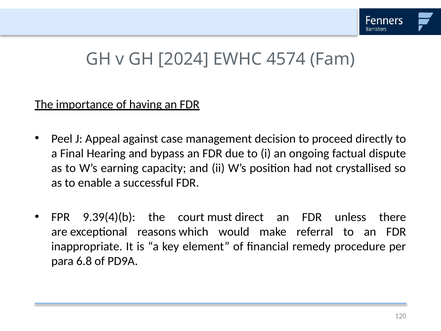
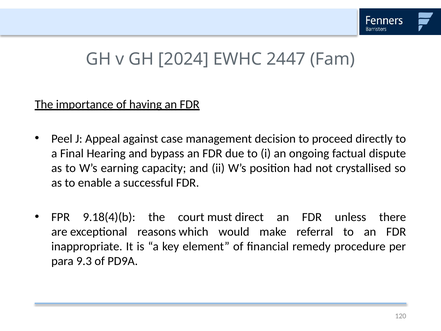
4574: 4574 -> 2447
9.39(4)(b: 9.39(4)(b -> 9.18(4)(b
6.8: 6.8 -> 9.3
